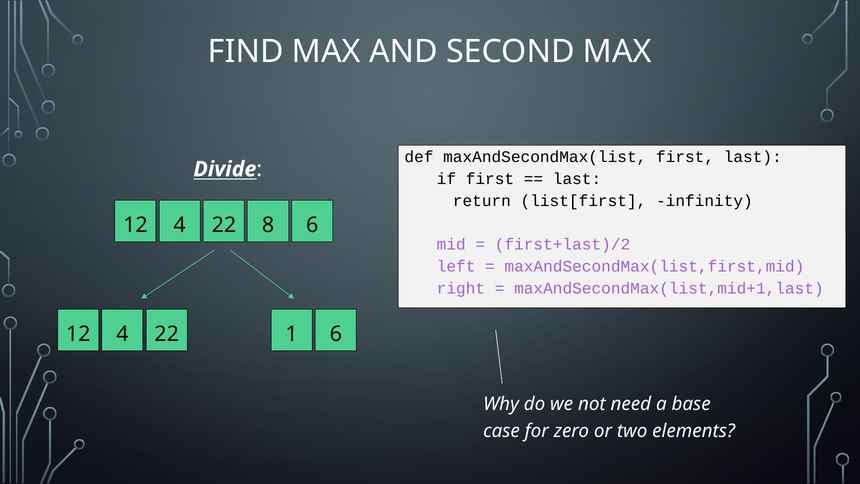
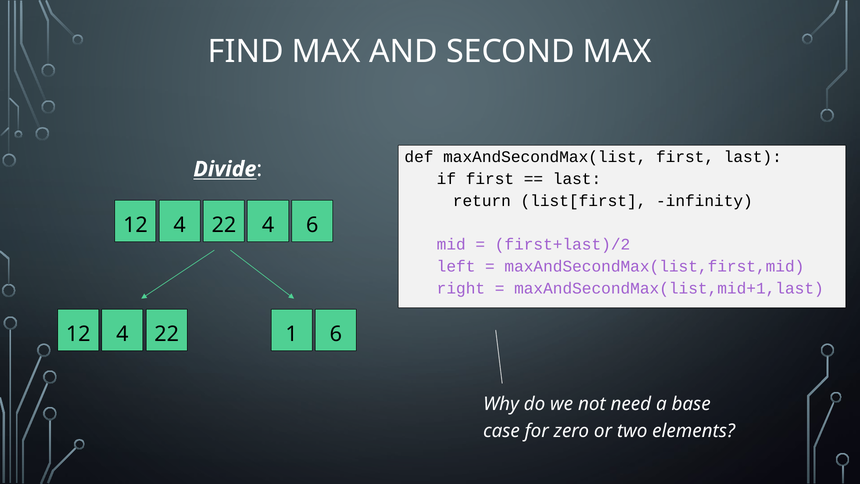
22 8: 8 -> 4
